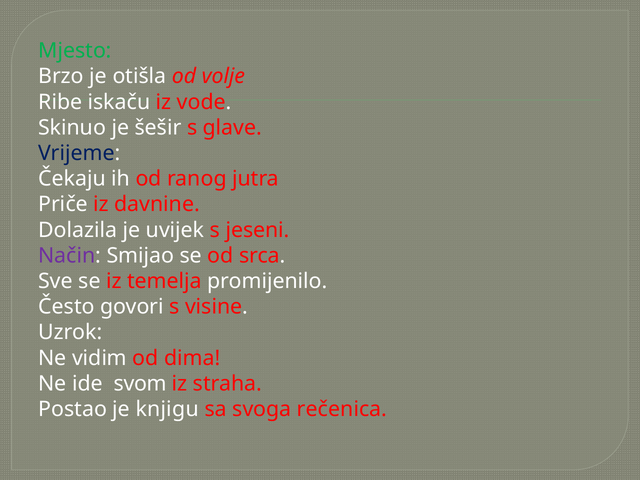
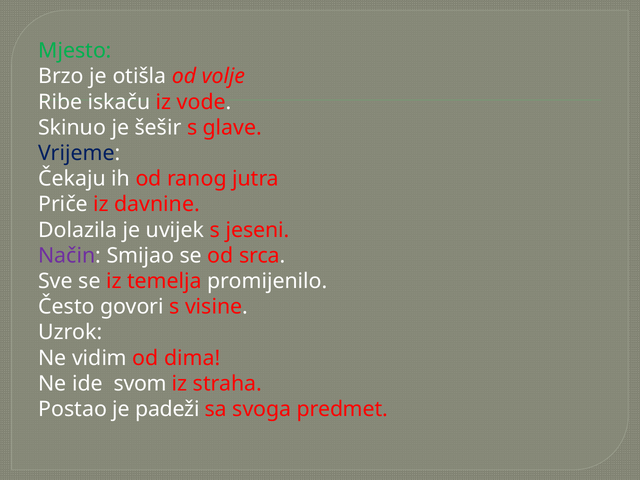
knjigu: knjigu -> padeži
rečenica: rečenica -> predmet
